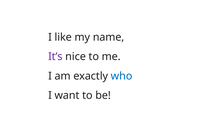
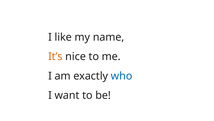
It’s colour: purple -> orange
